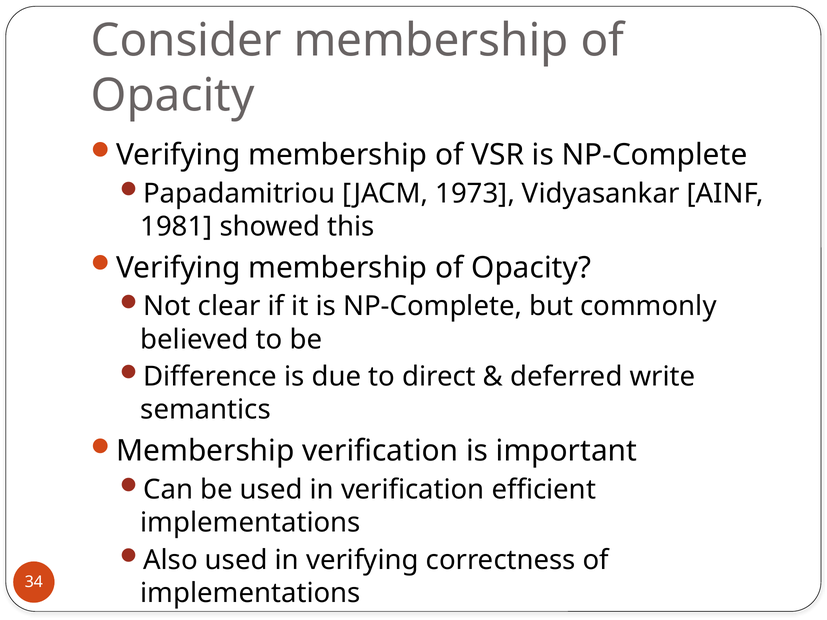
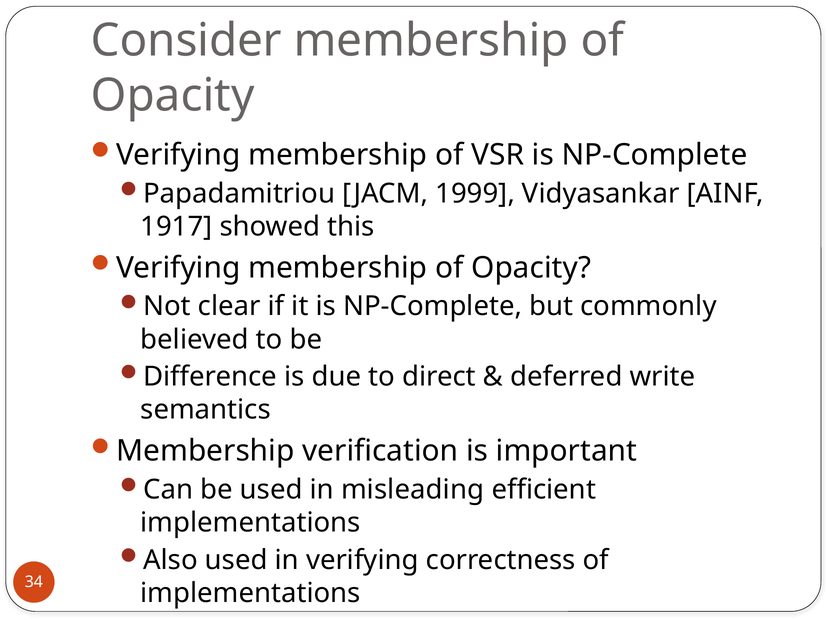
1973: 1973 -> 1999
1981: 1981 -> 1917
in verification: verification -> misleading
